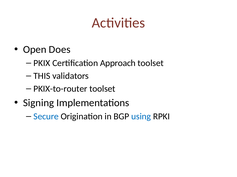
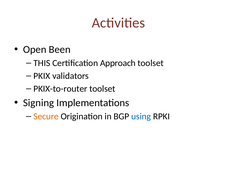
Does: Does -> Been
PKIX: PKIX -> THIS
THIS: THIS -> PKIX
Secure colour: blue -> orange
